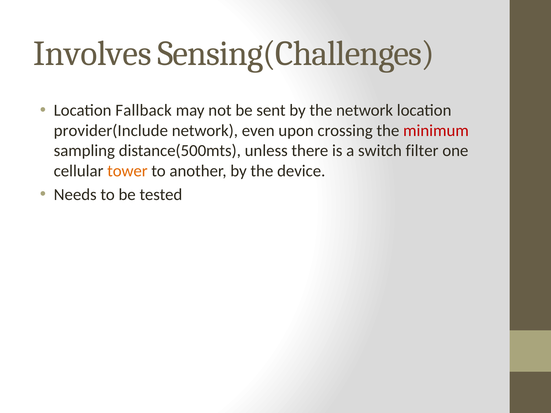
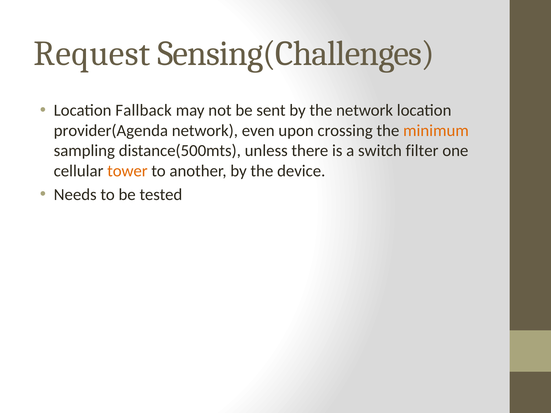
Involves: Involves -> Request
provider(Include: provider(Include -> provider(Agenda
minimum colour: red -> orange
